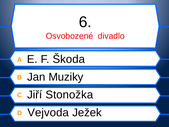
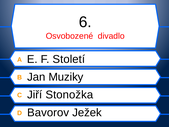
Škoda: Škoda -> Století
Vejvoda: Vejvoda -> Bavorov
